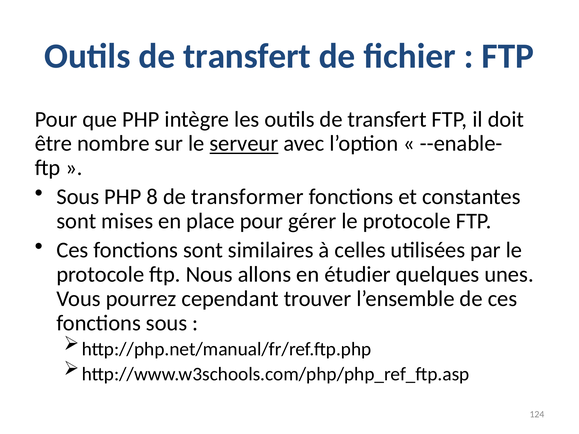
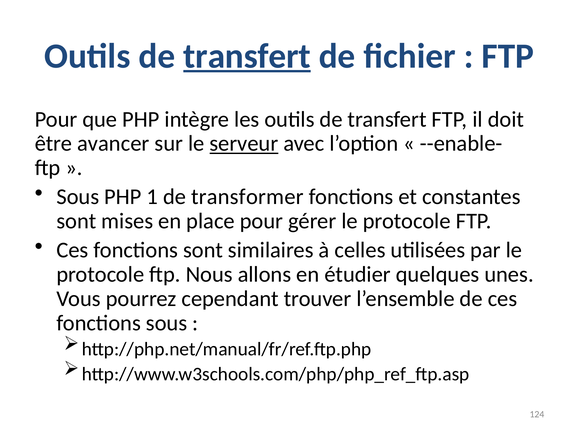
transfert at (247, 56) underline: none -> present
nombre: nombre -> avancer
8: 8 -> 1
